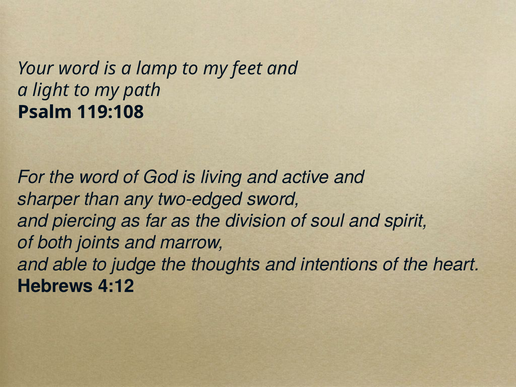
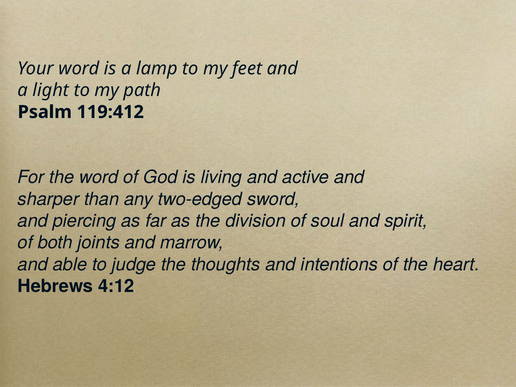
119:108: 119:108 -> 119:412
